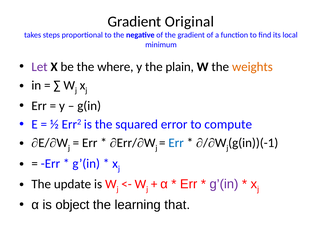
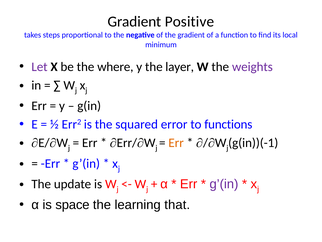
Original: Original -> Positive
plain: plain -> layer
weights colour: orange -> purple
compute: compute -> functions
Err at (176, 143) colour: blue -> orange
object: object -> space
